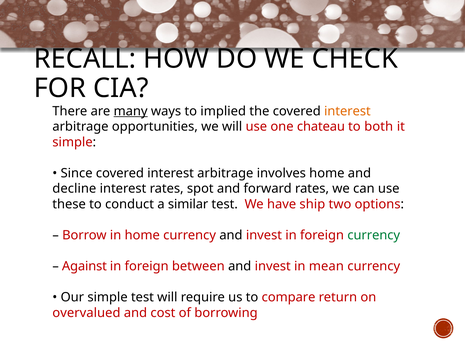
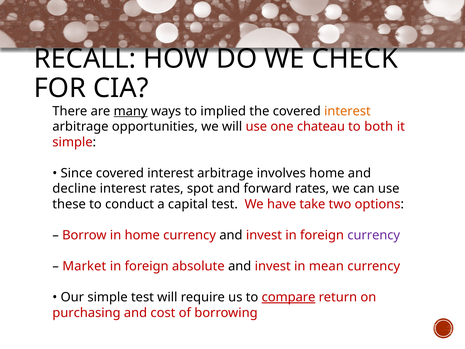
similar: similar -> capital
ship: ship -> take
currency at (374, 235) colour: green -> purple
Against: Against -> Market
between: between -> absolute
compare underline: none -> present
overvalued: overvalued -> purchasing
